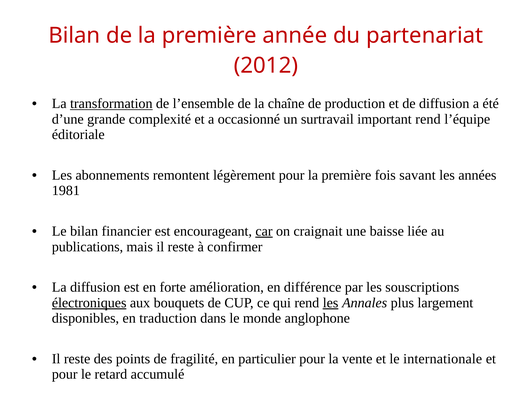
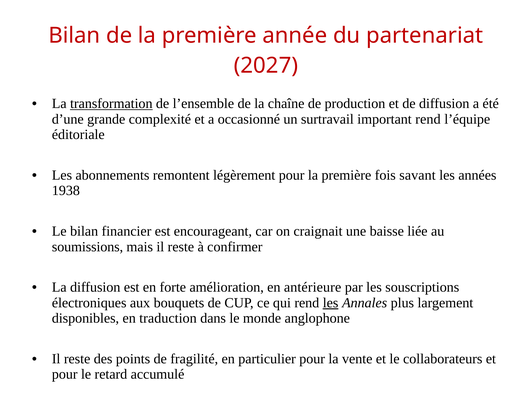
2012: 2012 -> 2027
1981: 1981 -> 1938
car underline: present -> none
publications: publications -> soumissions
différence: différence -> antérieure
électroniques underline: present -> none
internationale: internationale -> collaborateurs
